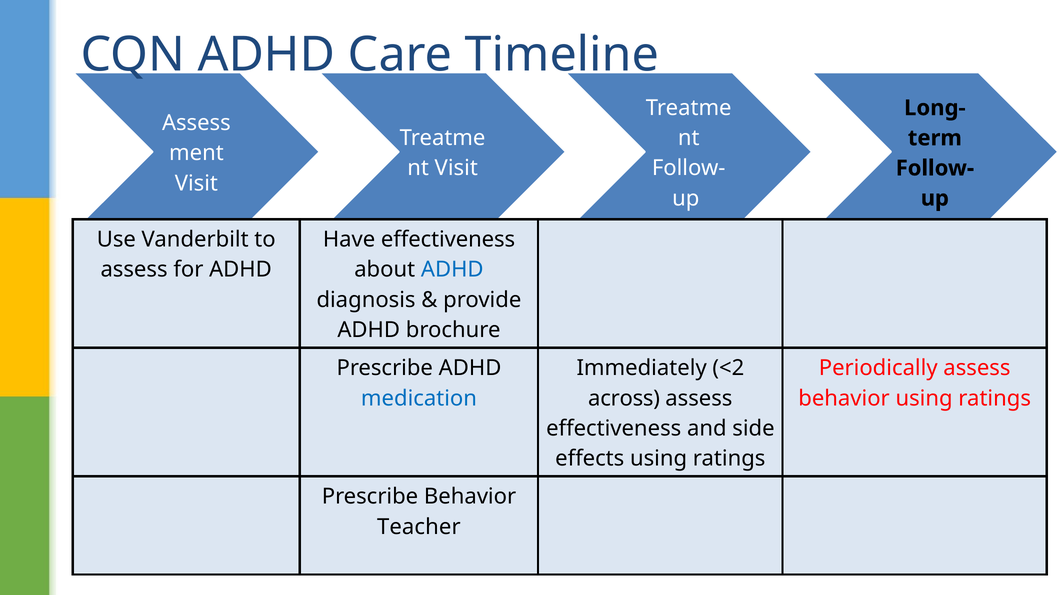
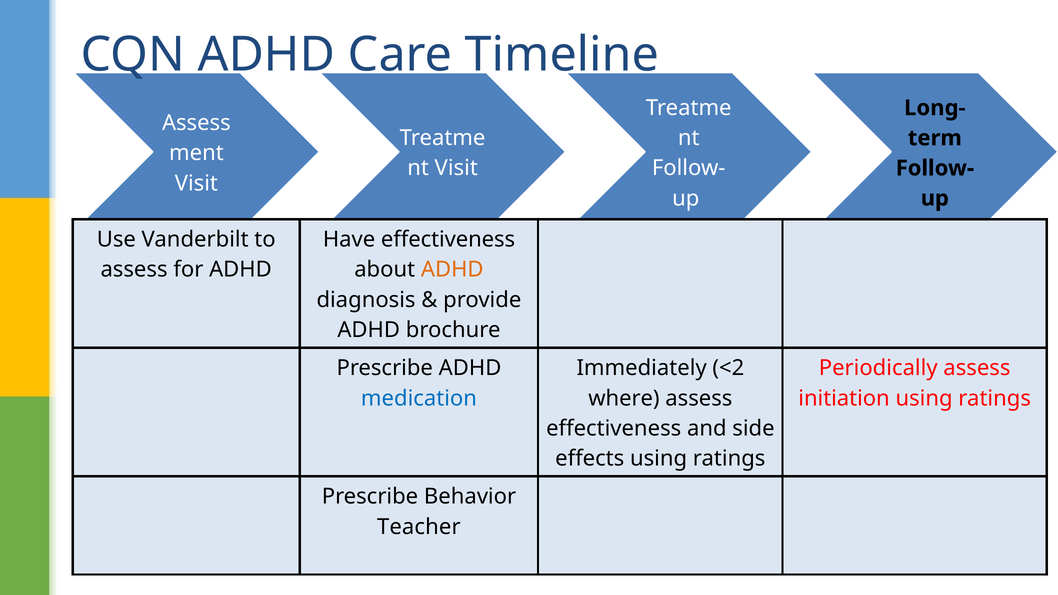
ADHD at (452, 270) colour: blue -> orange
across: across -> where
behavior at (844, 398): behavior -> initiation
